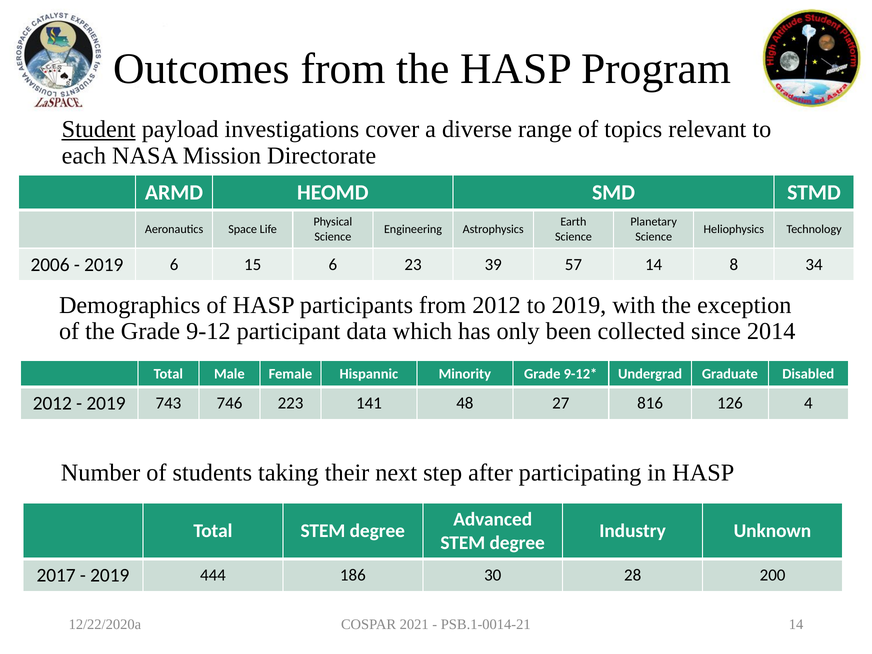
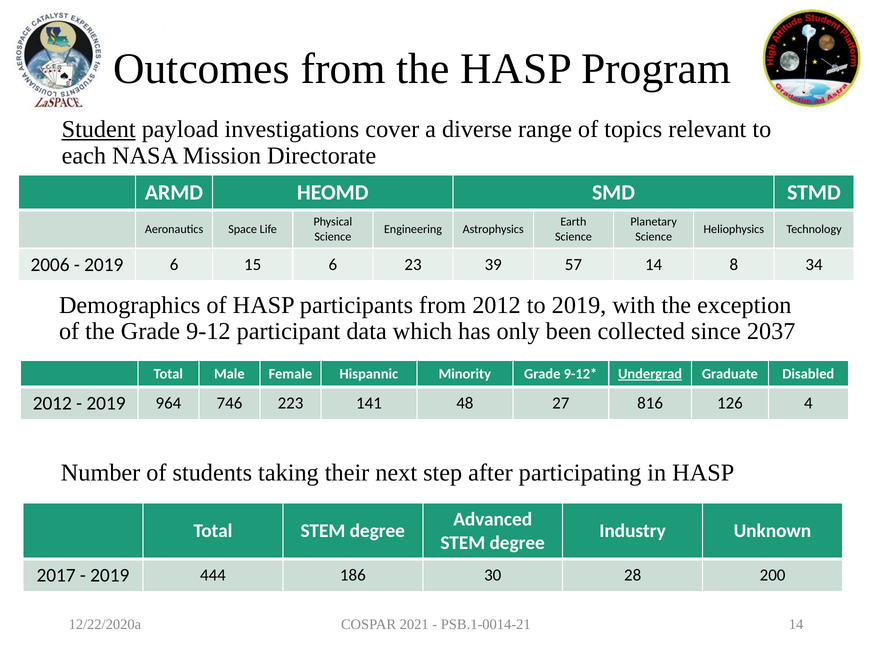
2014: 2014 -> 2037
Undergrad underline: none -> present
743: 743 -> 964
